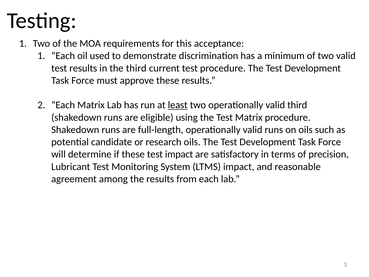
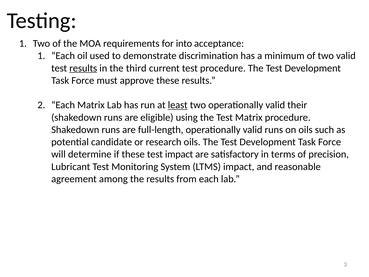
this: this -> into
results at (83, 68) underline: none -> present
valid third: third -> their
